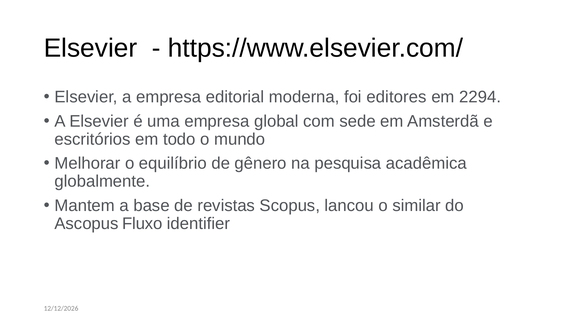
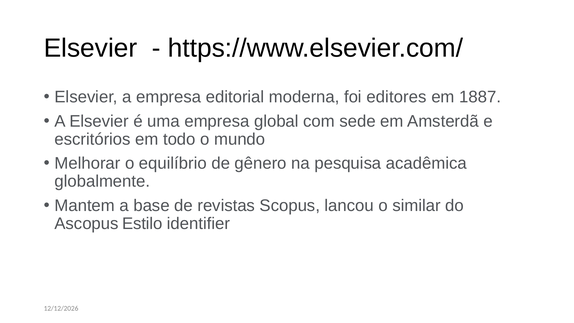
2294: 2294 -> 1887
Fluxo: Fluxo -> Estilo
